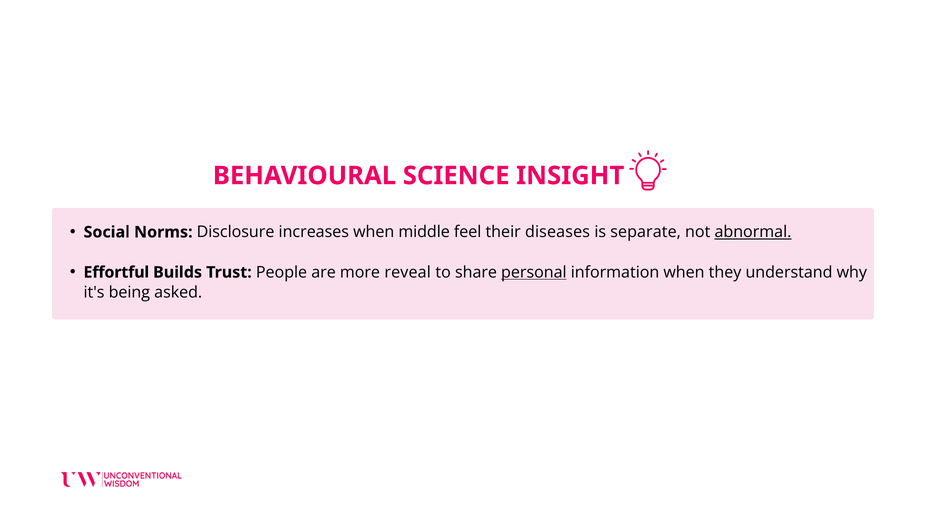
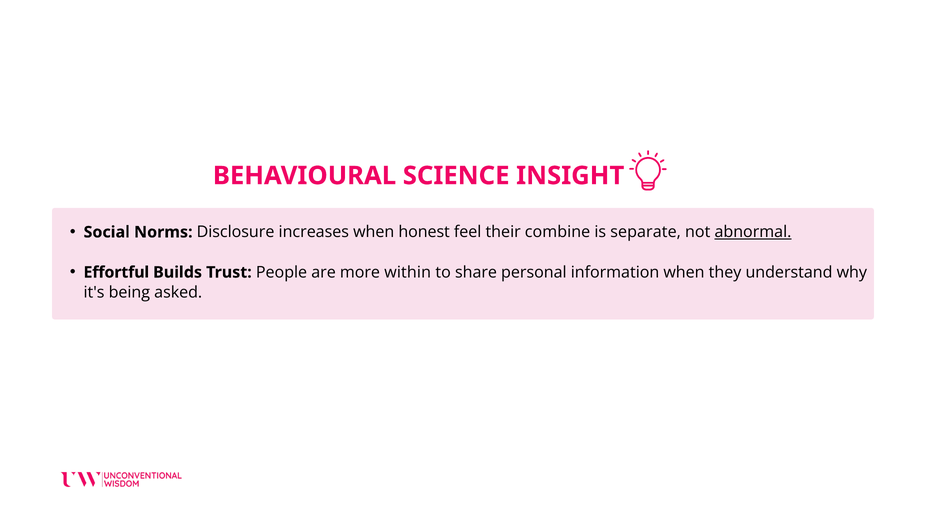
middle: middle -> honest
diseases: diseases -> combine
reveal: reveal -> within
personal underline: present -> none
